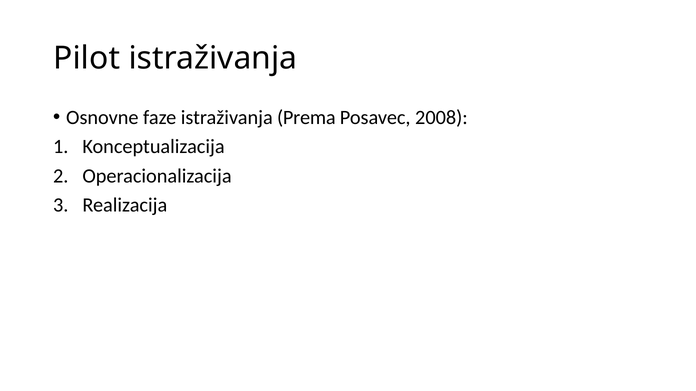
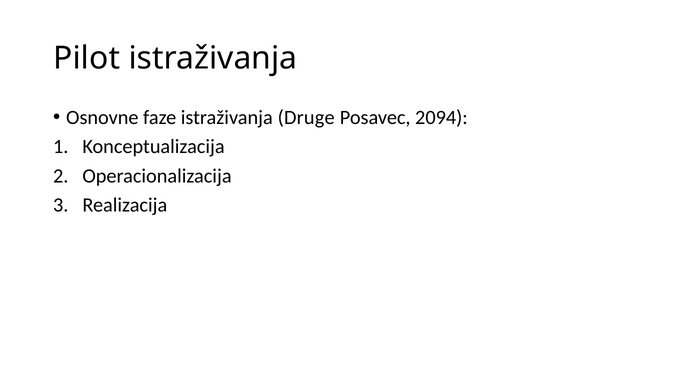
Prema: Prema -> Druge
2008: 2008 -> 2094
